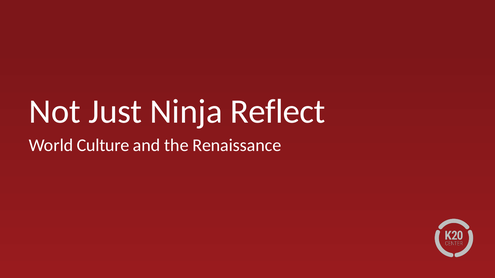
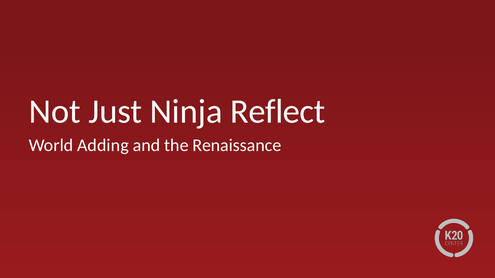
Culture: Culture -> Adding
